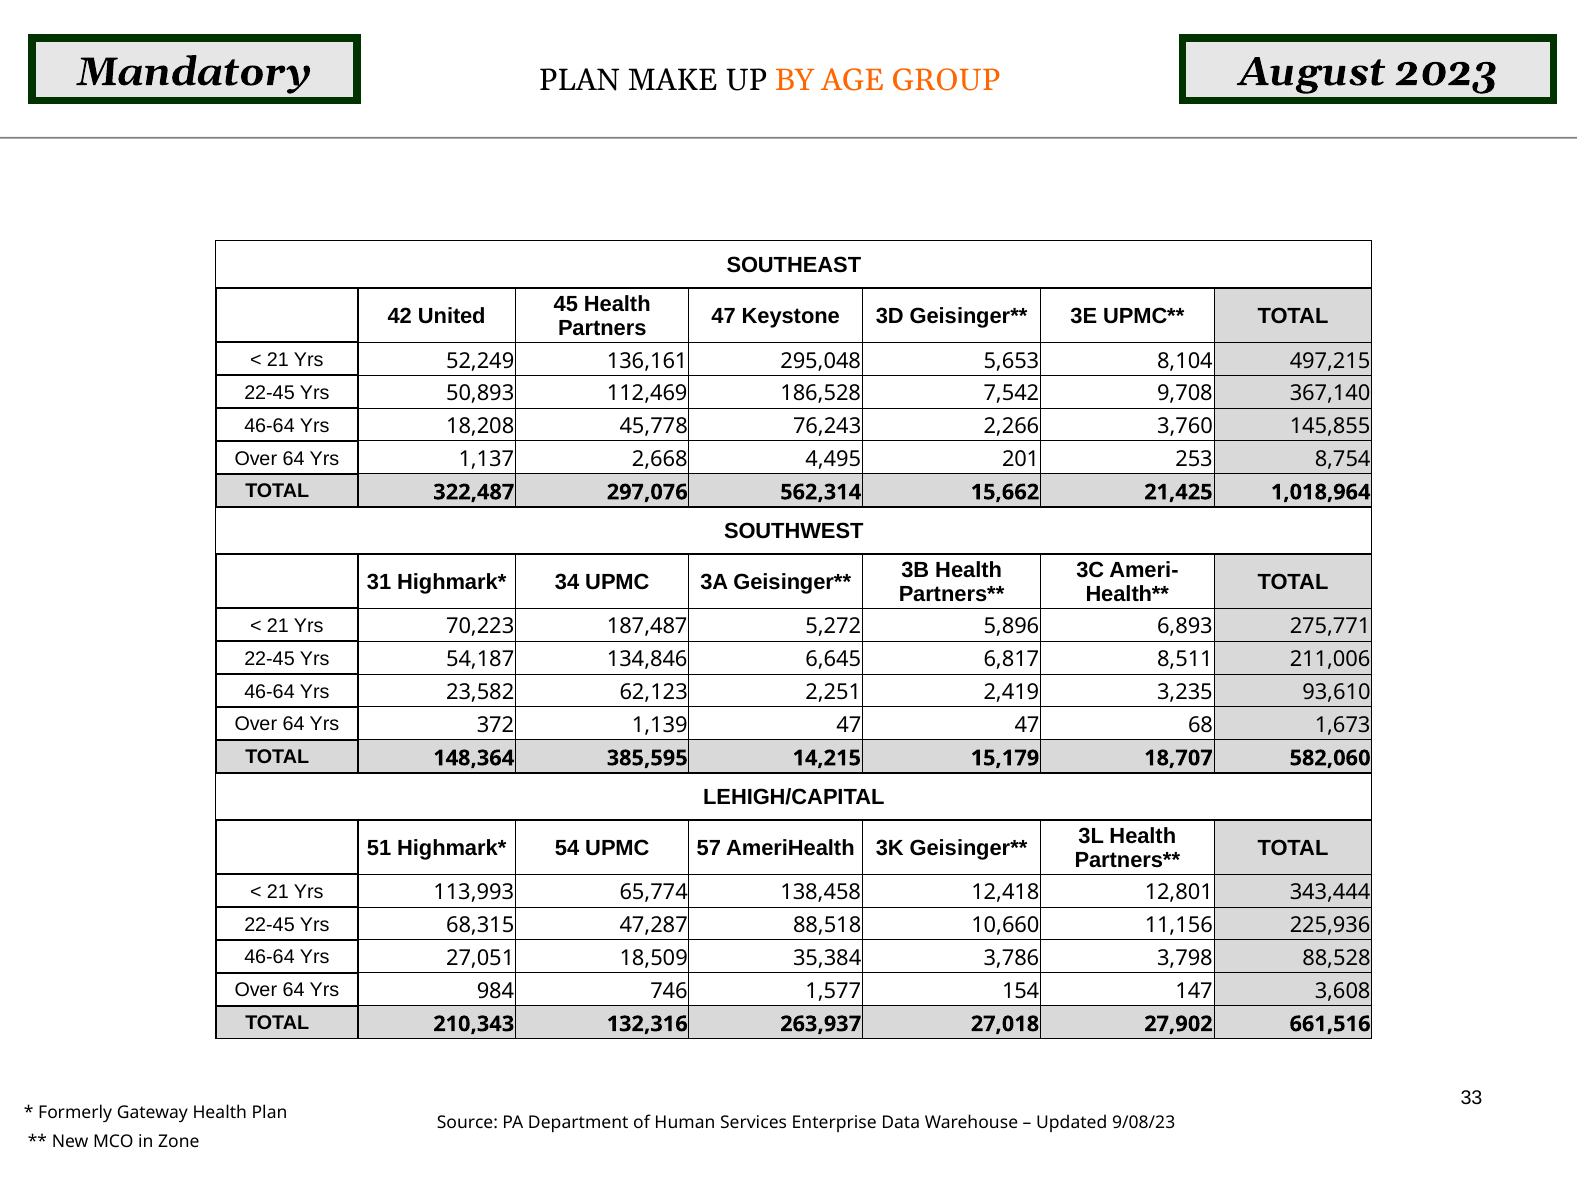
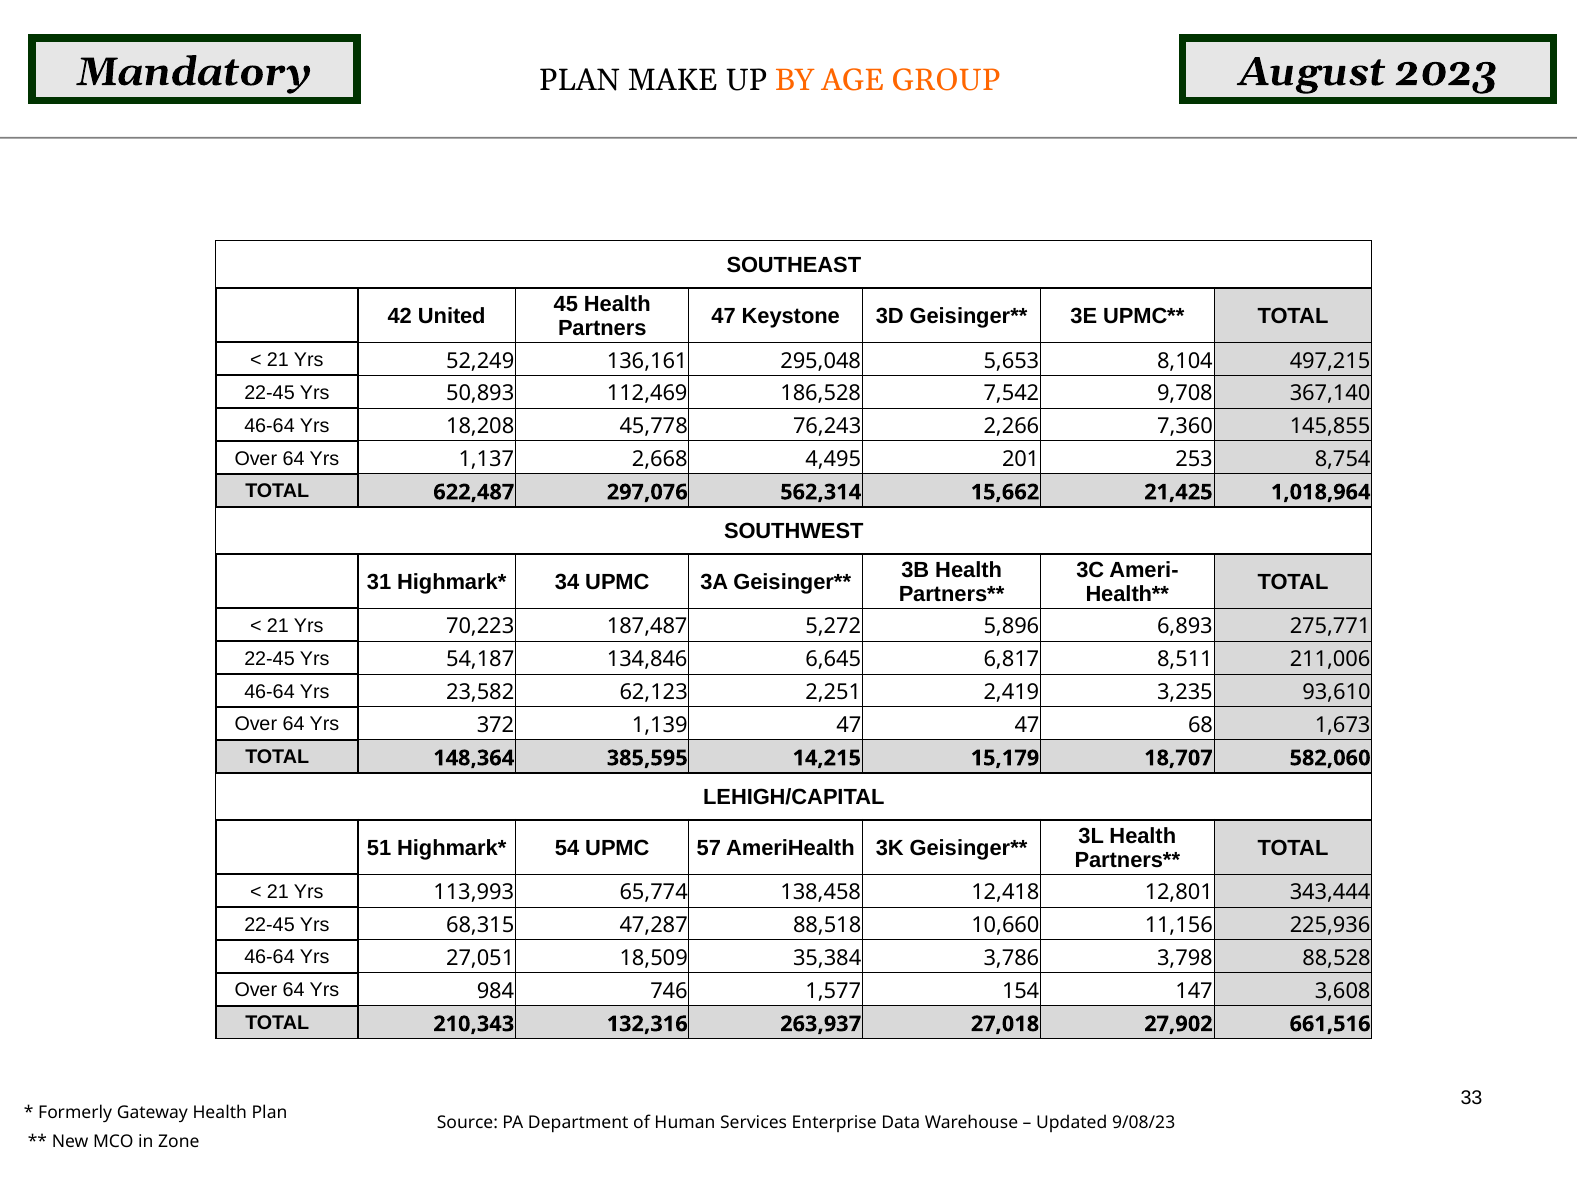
3,760: 3,760 -> 7,360
322,487: 322,487 -> 622,487
